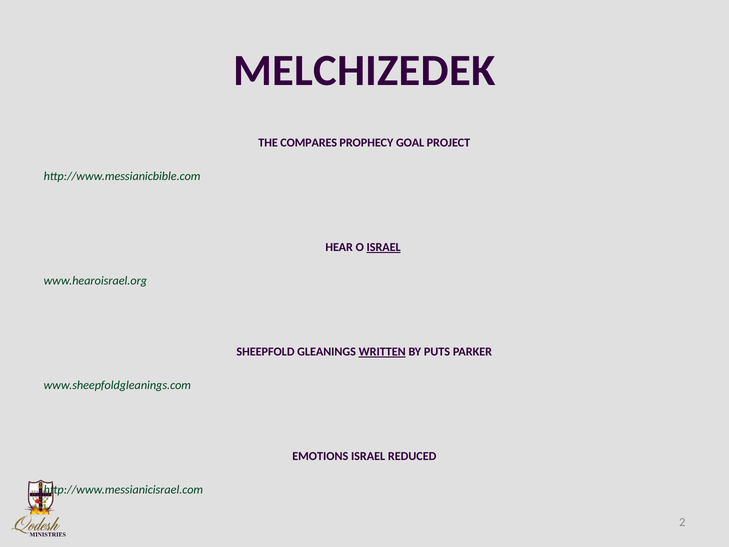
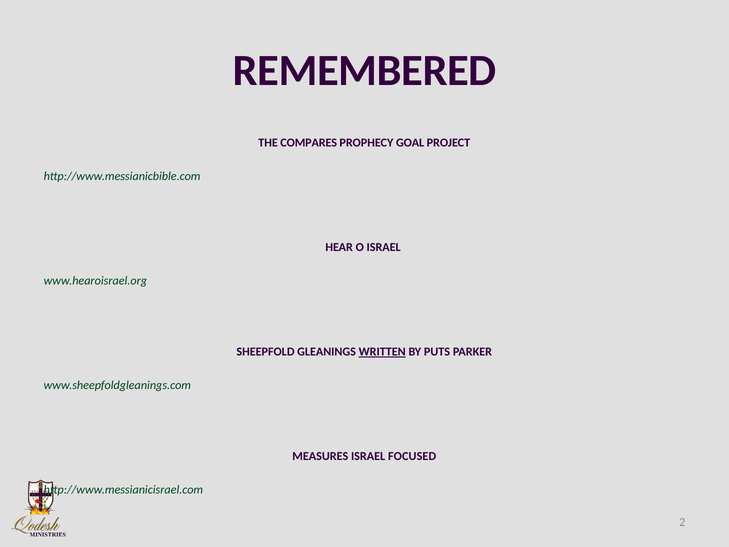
MELCHIZEDEK: MELCHIZEDEK -> REMEMBERED
ISRAEL at (384, 247) underline: present -> none
EMOTIONS: EMOTIONS -> MEASURES
REDUCED: REDUCED -> FOCUSED
